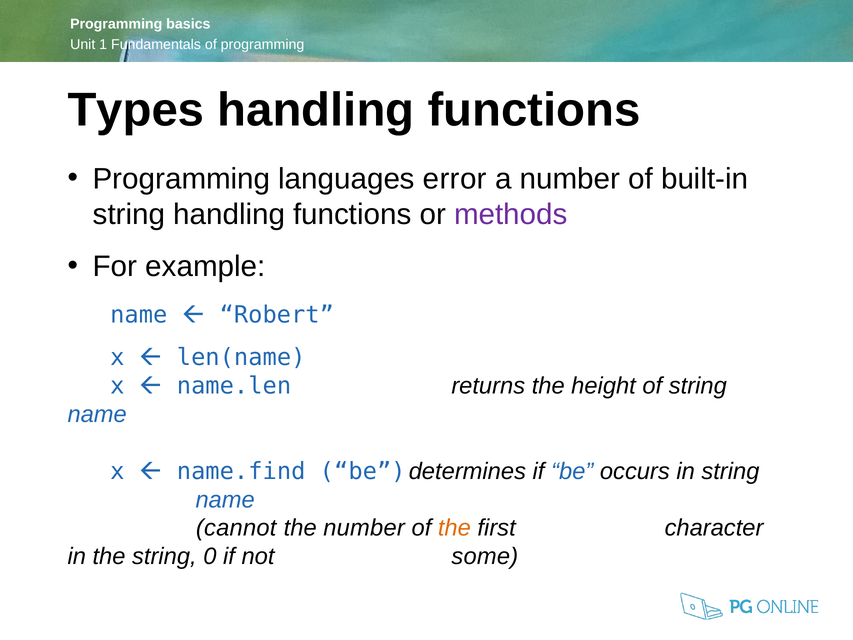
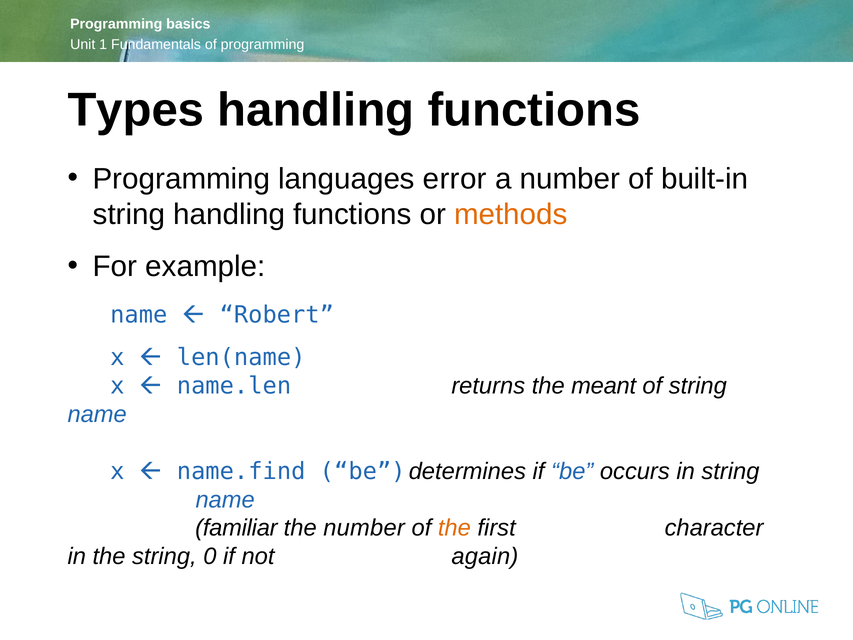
methods colour: purple -> orange
height: height -> meant
cannot: cannot -> familiar
some: some -> again
